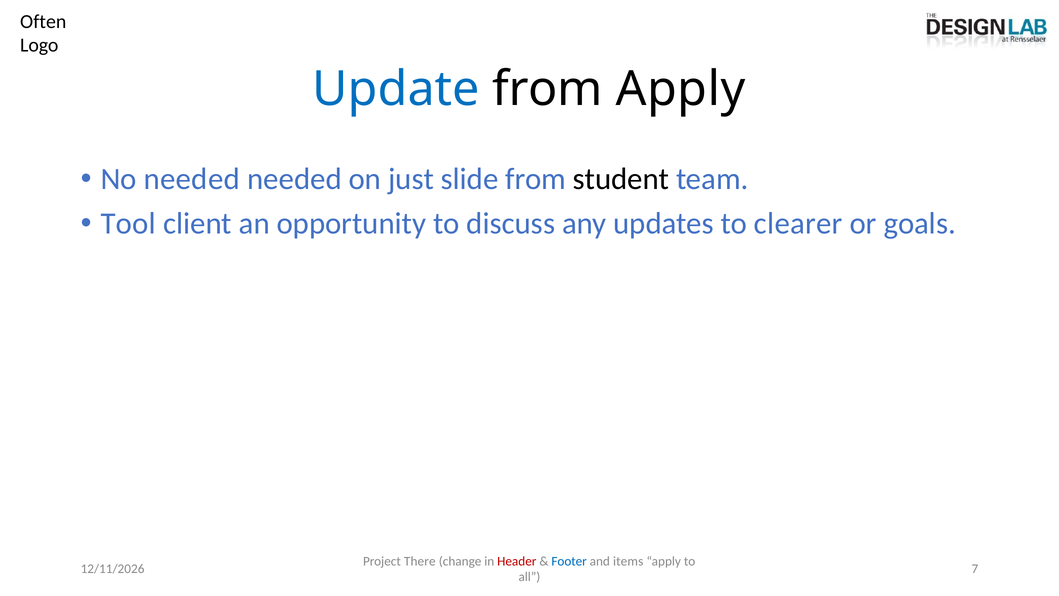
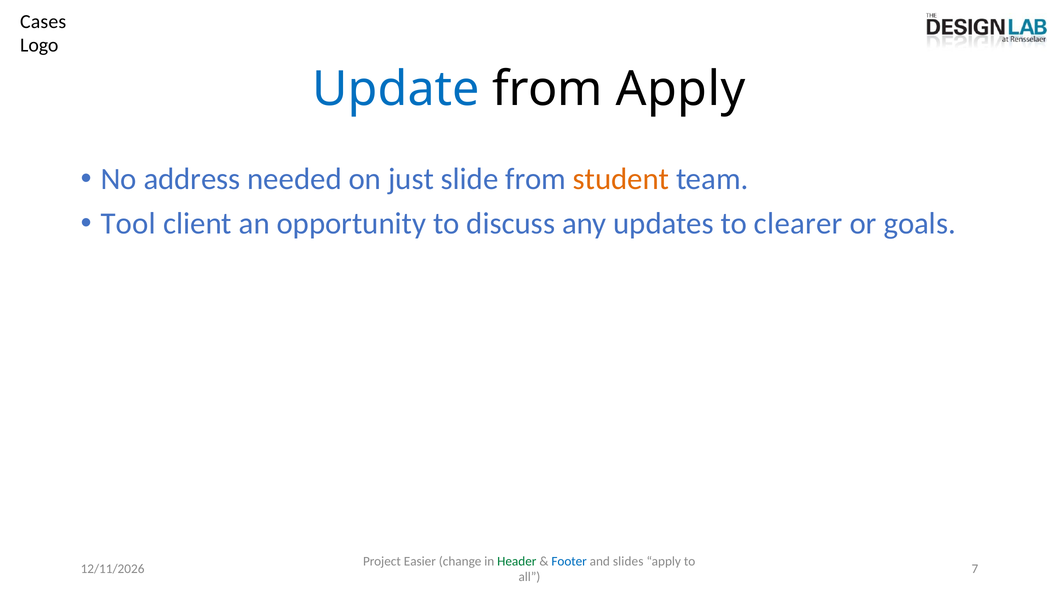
Often: Often -> Cases
No needed: needed -> address
student colour: black -> orange
There: There -> Easier
Header colour: red -> green
items: items -> slides
